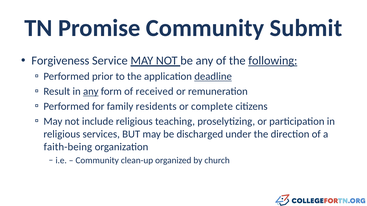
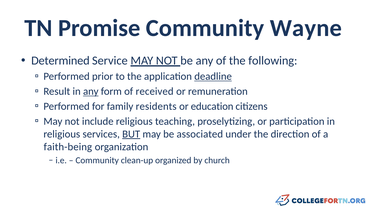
Submit: Submit -> Wayne
Forgiveness: Forgiveness -> Determined
following underline: present -> none
complete: complete -> education
BUT underline: none -> present
discharged: discharged -> associated
